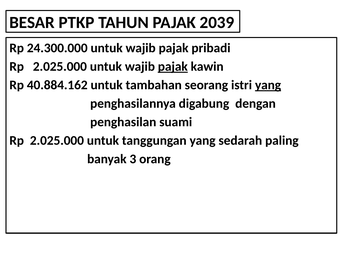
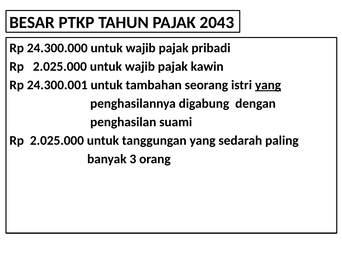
2039: 2039 -> 2043
pajak at (173, 67) underline: present -> none
40.884.162: 40.884.162 -> 24.300.001
